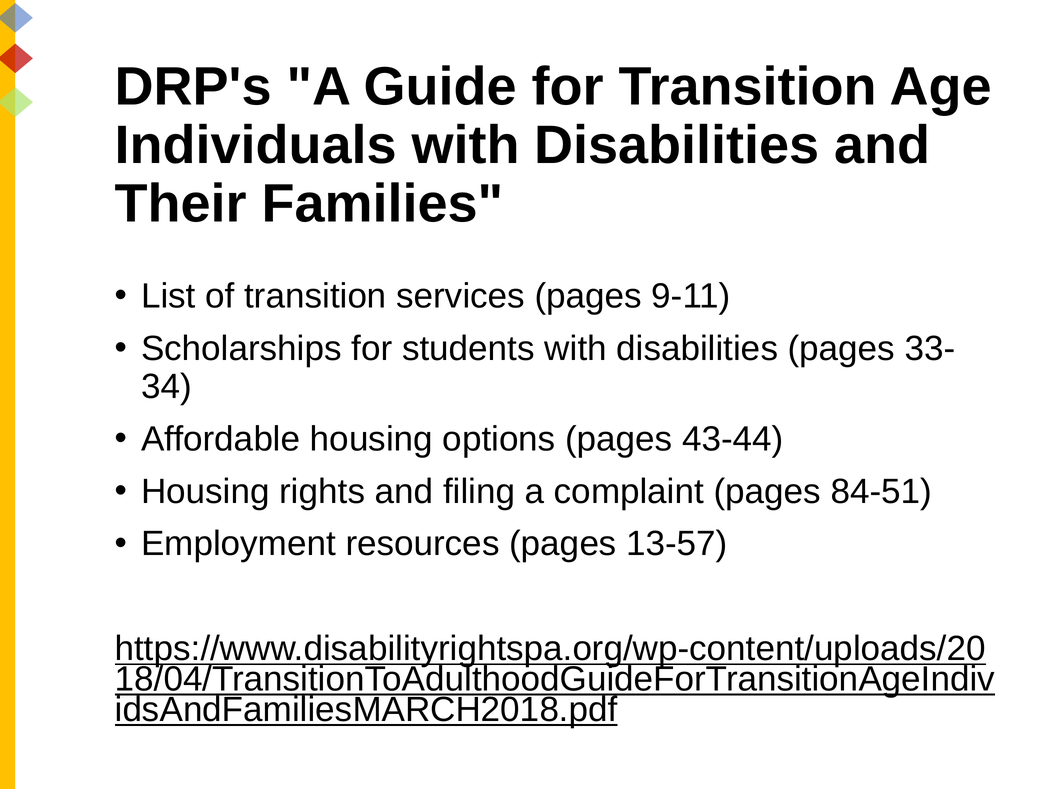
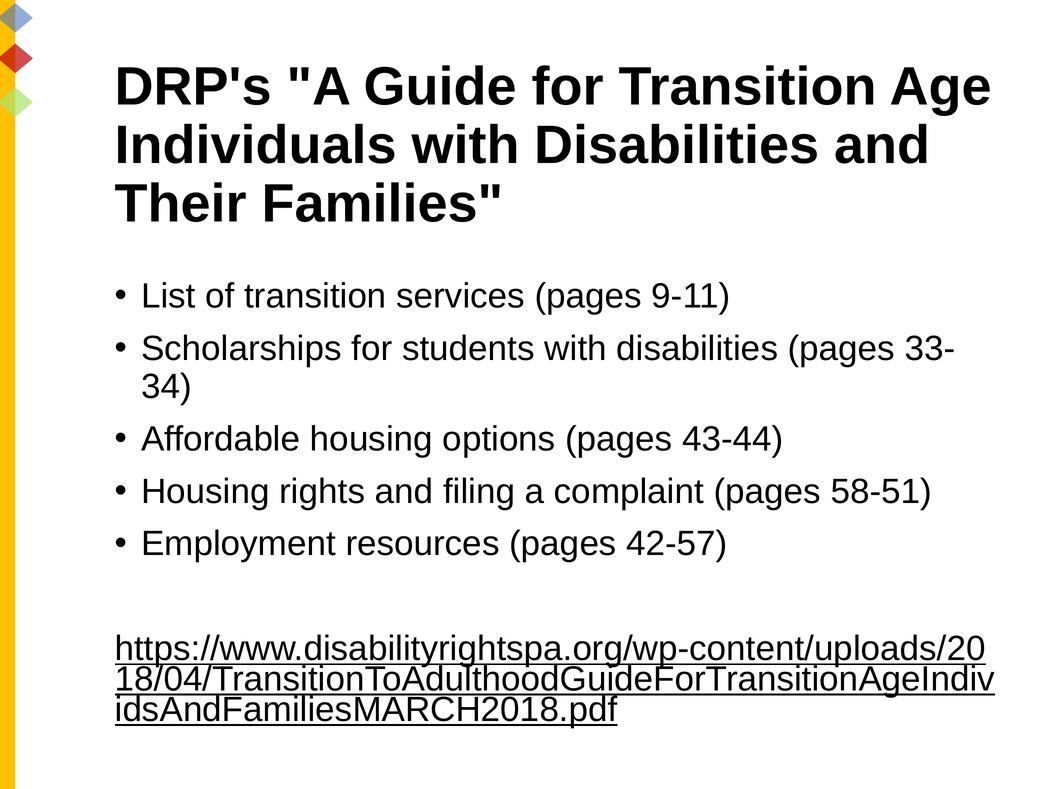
84-51: 84-51 -> 58-51
13-57: 13-57 -> 42-57
